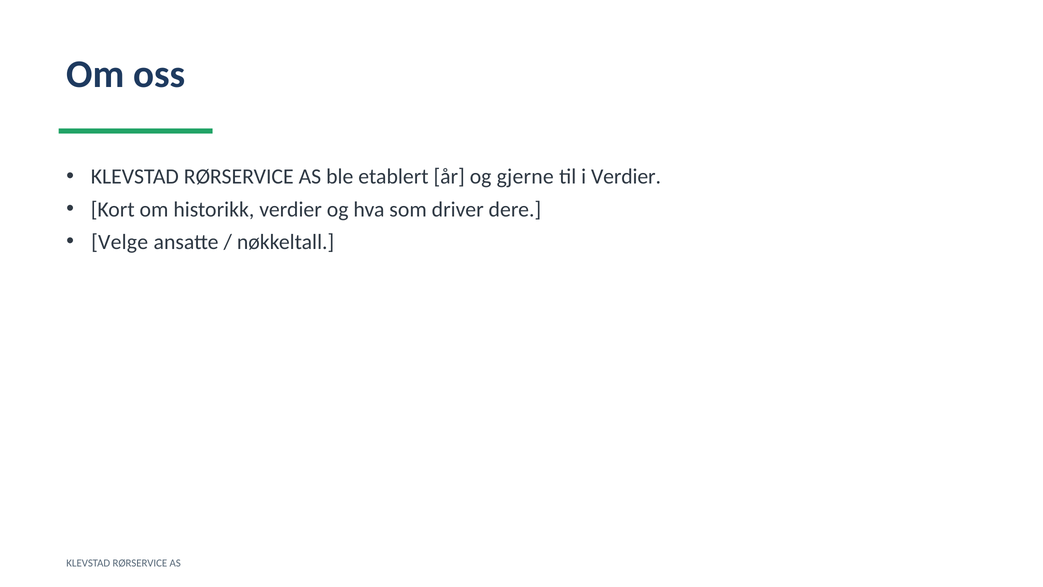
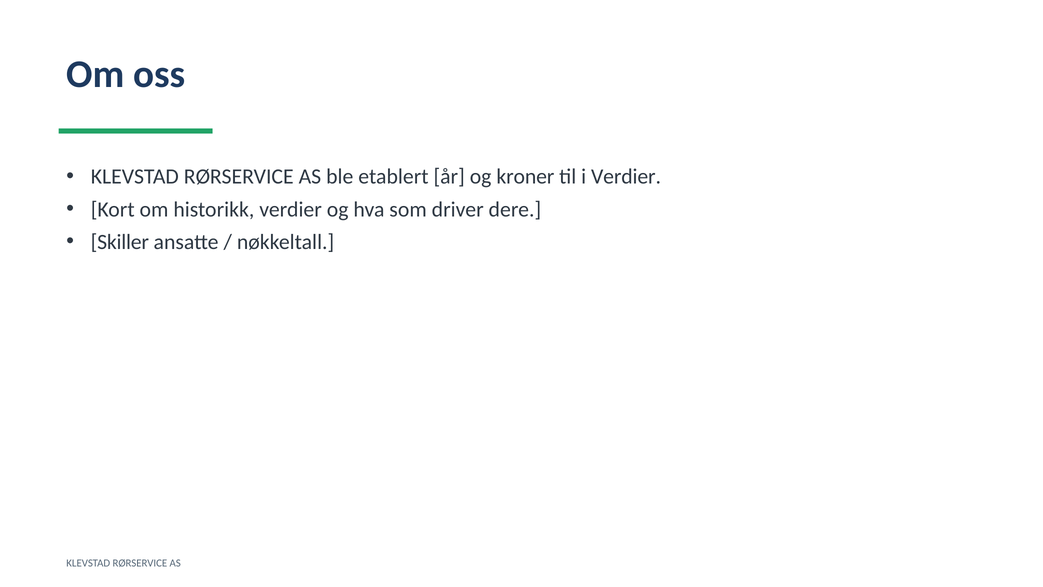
gjerne: gjerne -> kroner
Velge: Velge -> Skiller
